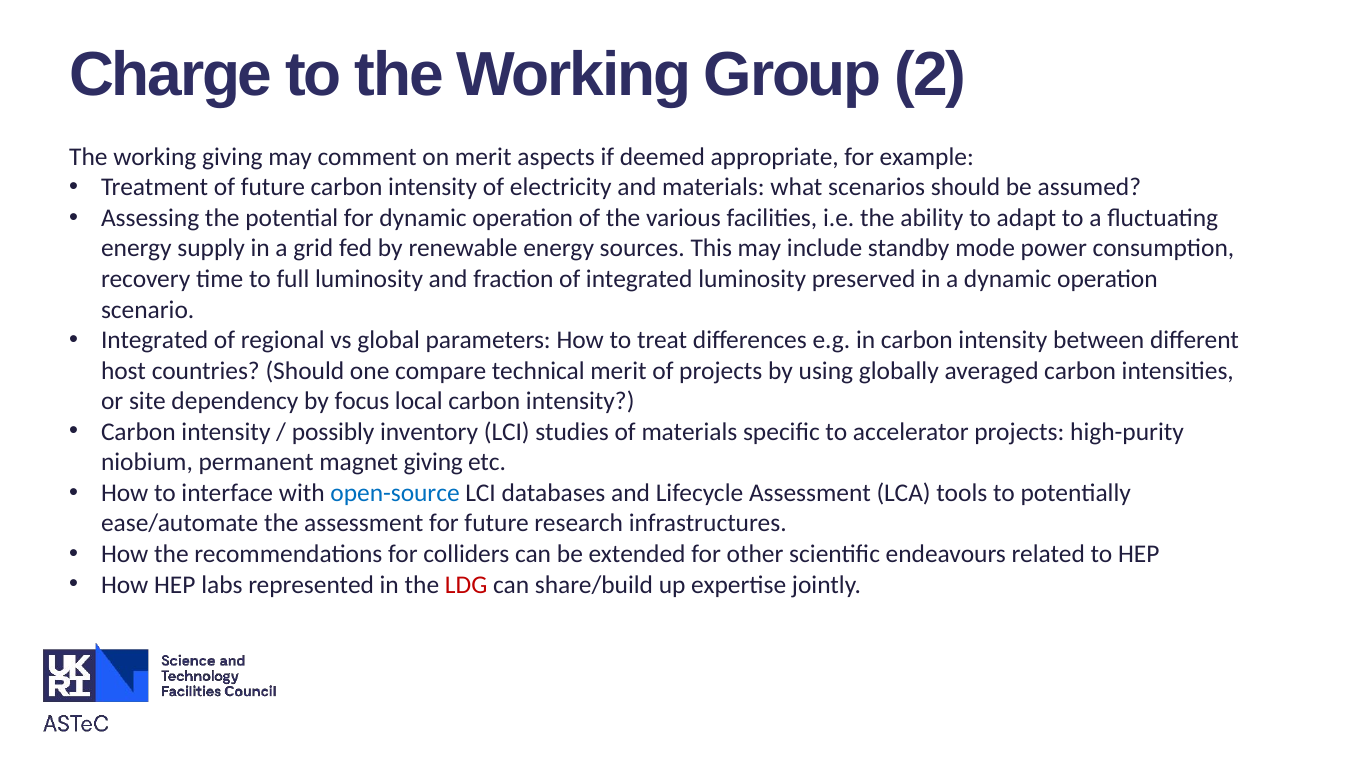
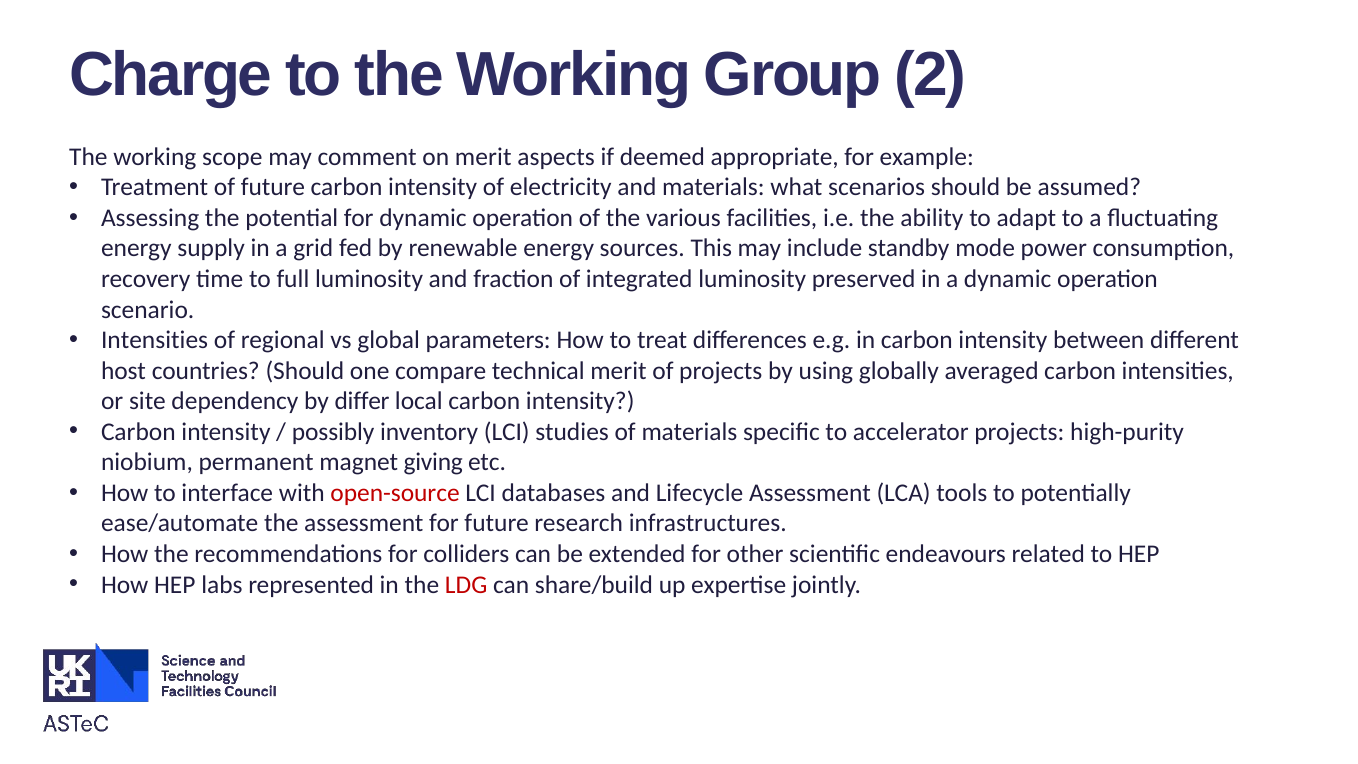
working giving: giving -> scope
Integrated at (155, 340): Integrated -> Intensities
focus: focus -> differ
open-source colour: blue -> red
